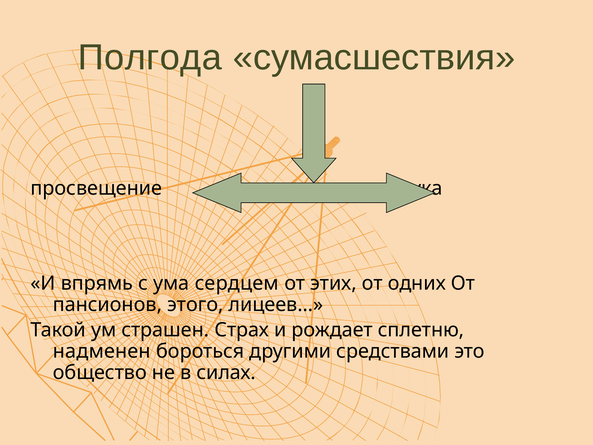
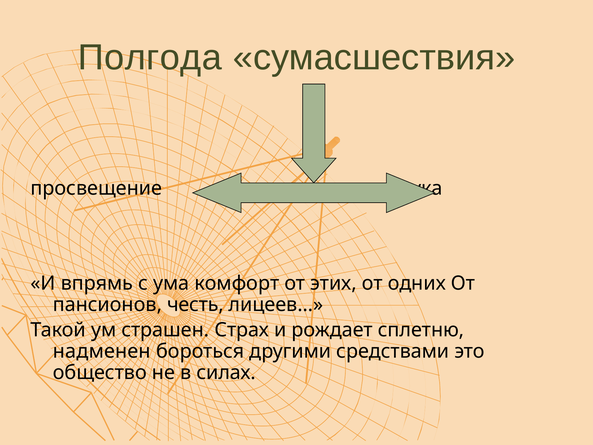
сердцем: сердцем -> комфорт
этого: этого -> честь
